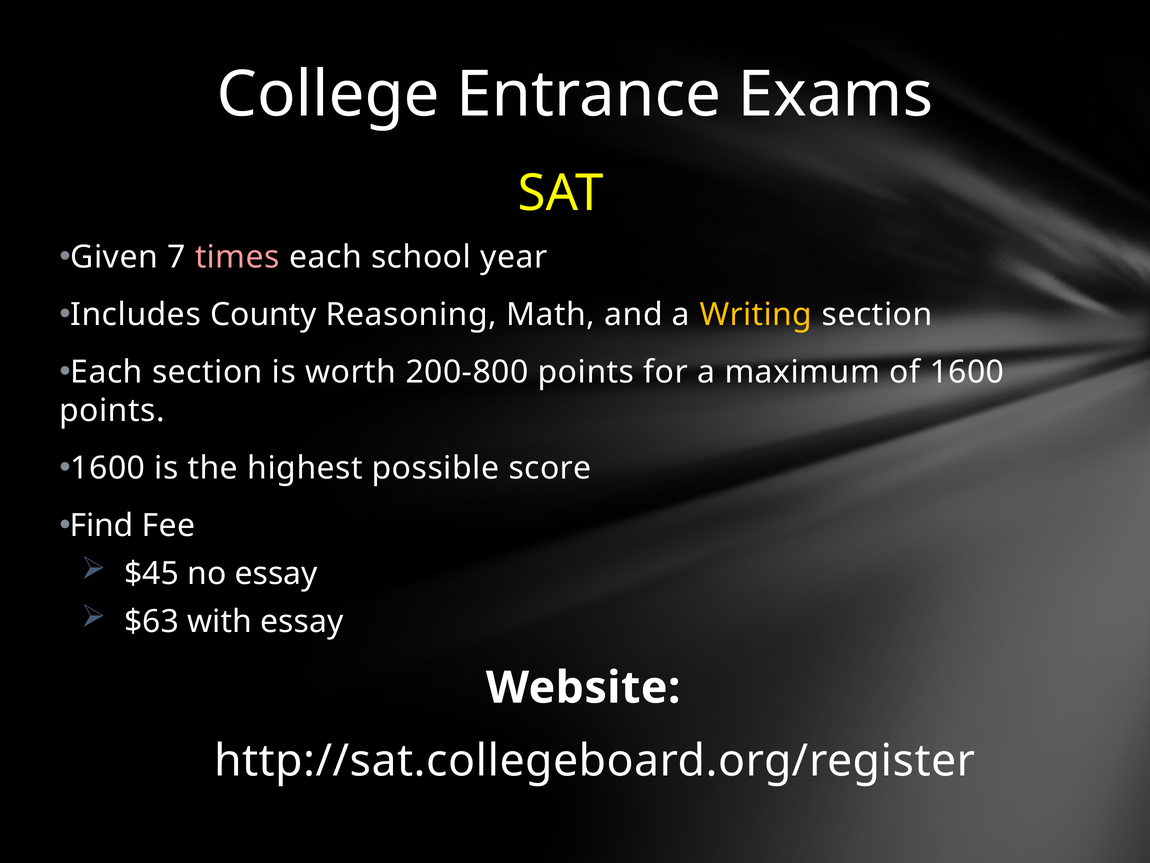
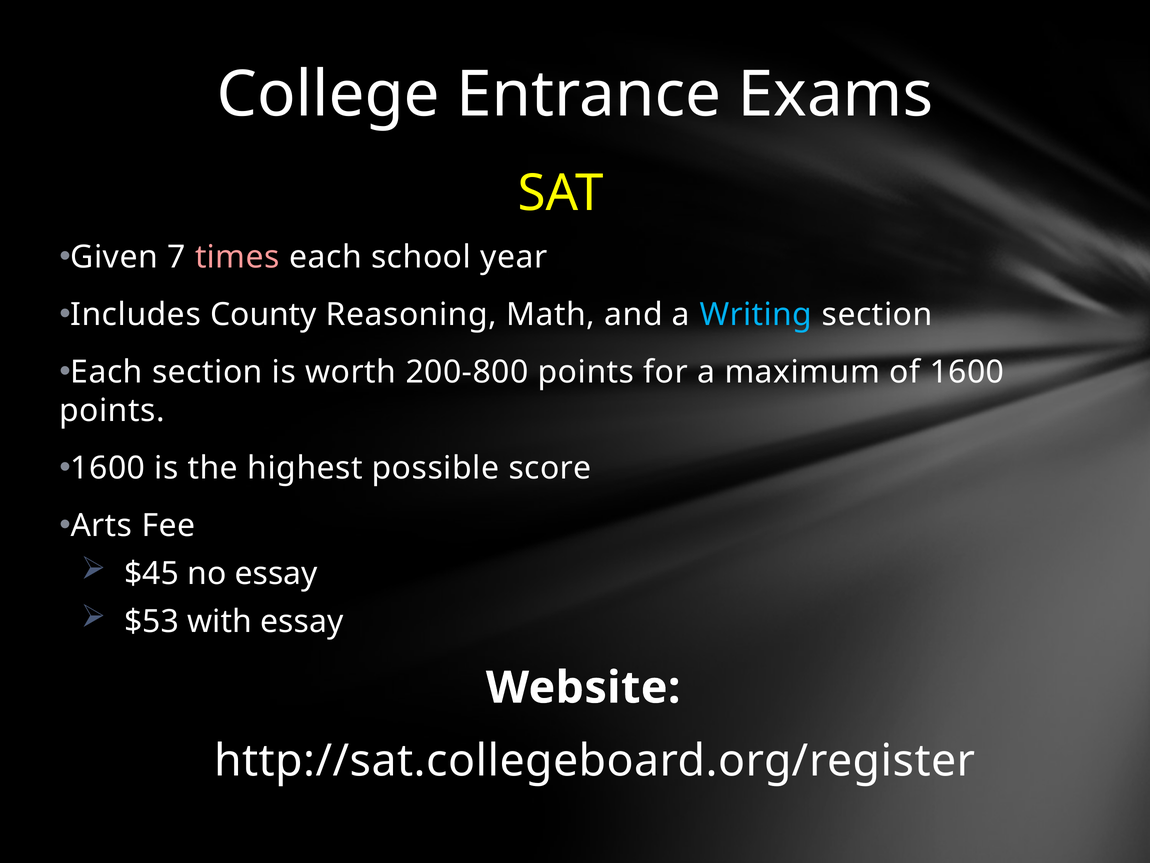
Writing colour: yellow -> light blue
Find: Find -> Arts
$63: $63 -> $53
